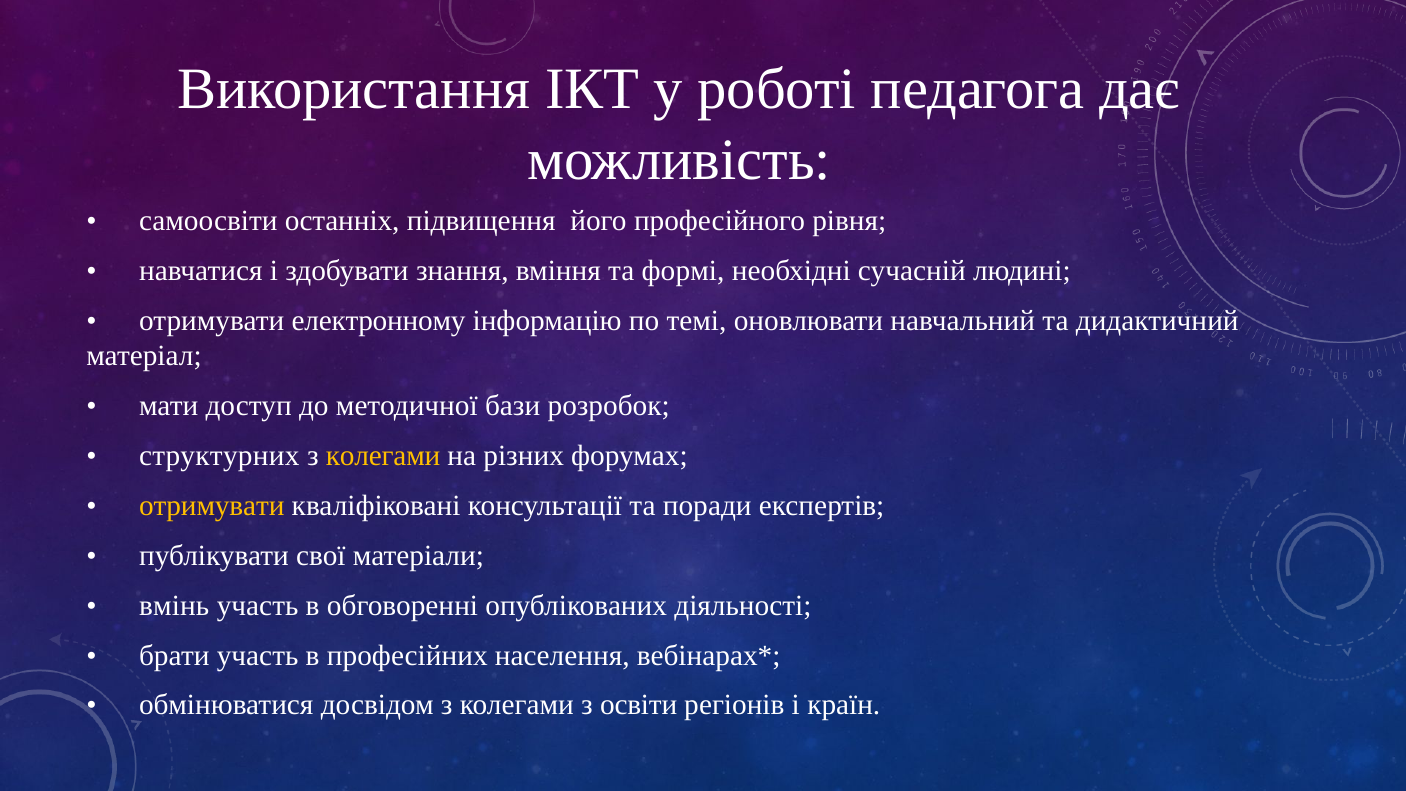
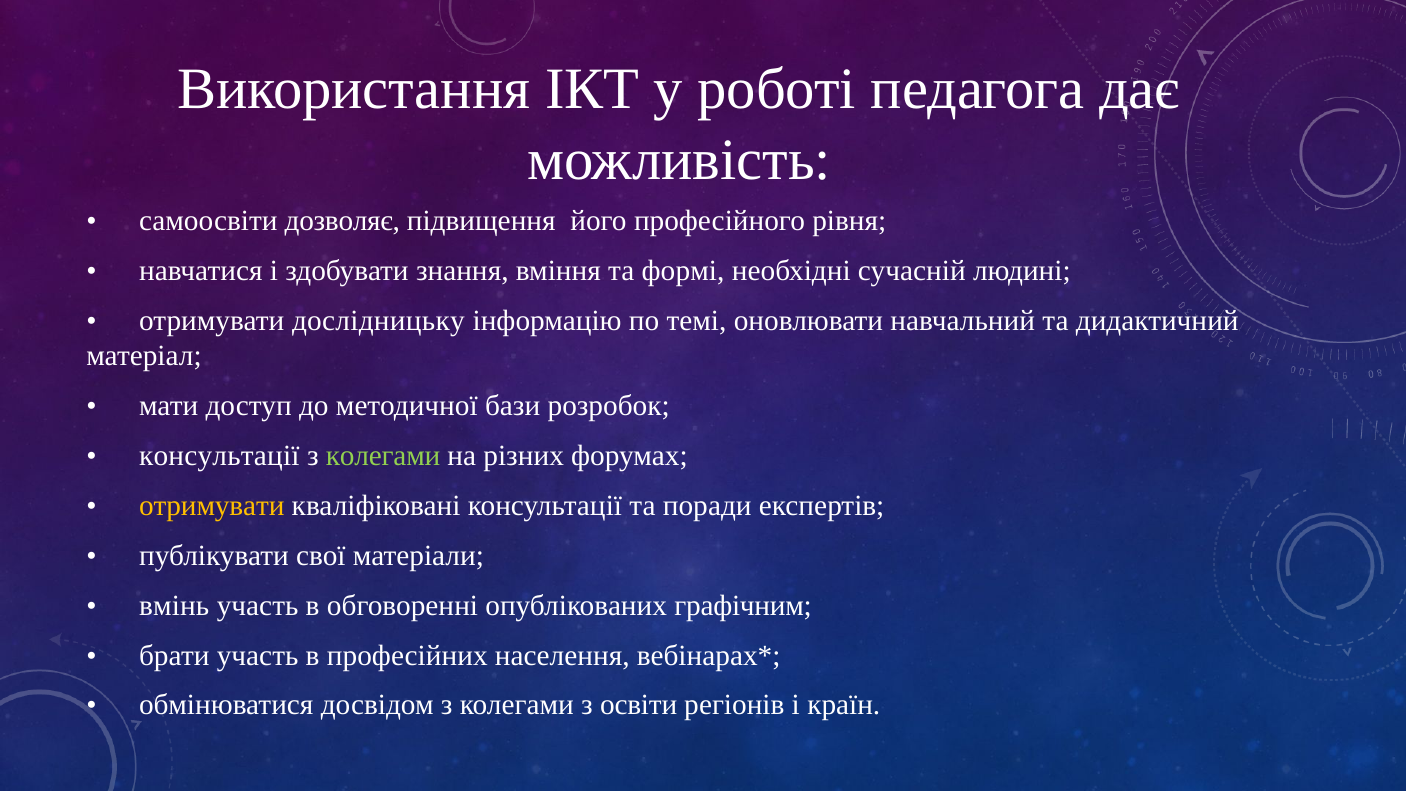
останніх: останніх -> дозволяє
електронному: електронному -> дослідницьку
структурних at (219, 456): структурних -> консультації
колегами at (383, 456) colour: yellow -> light green
діяльності: діяльності -> графічним
